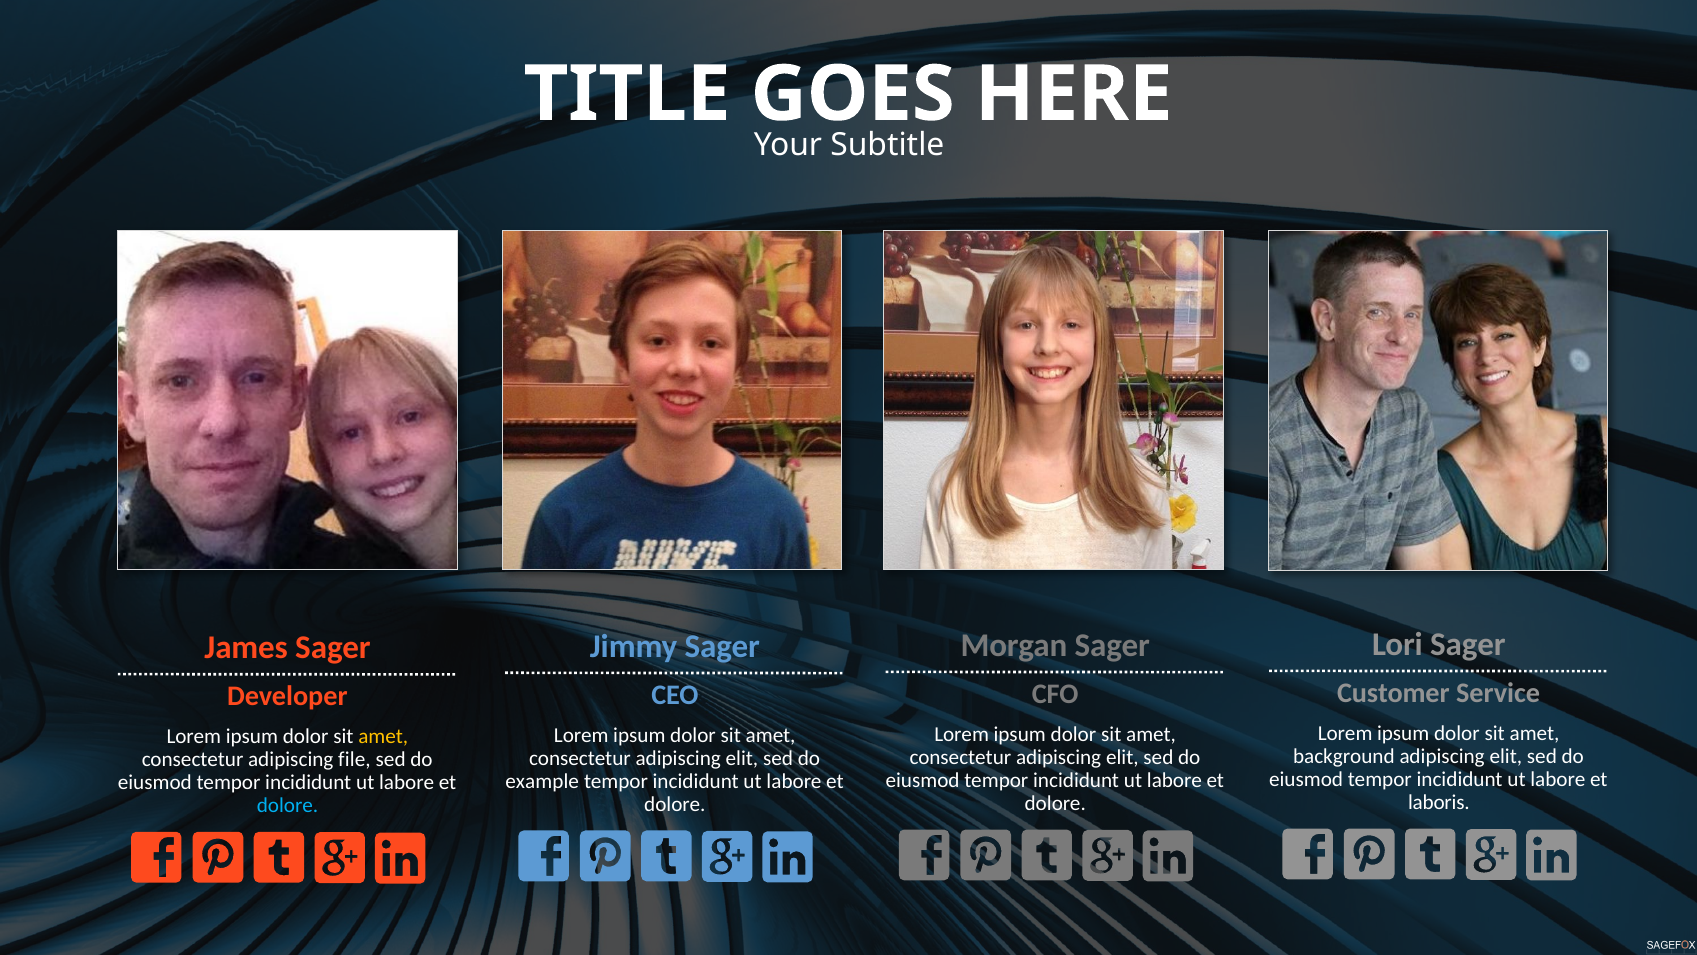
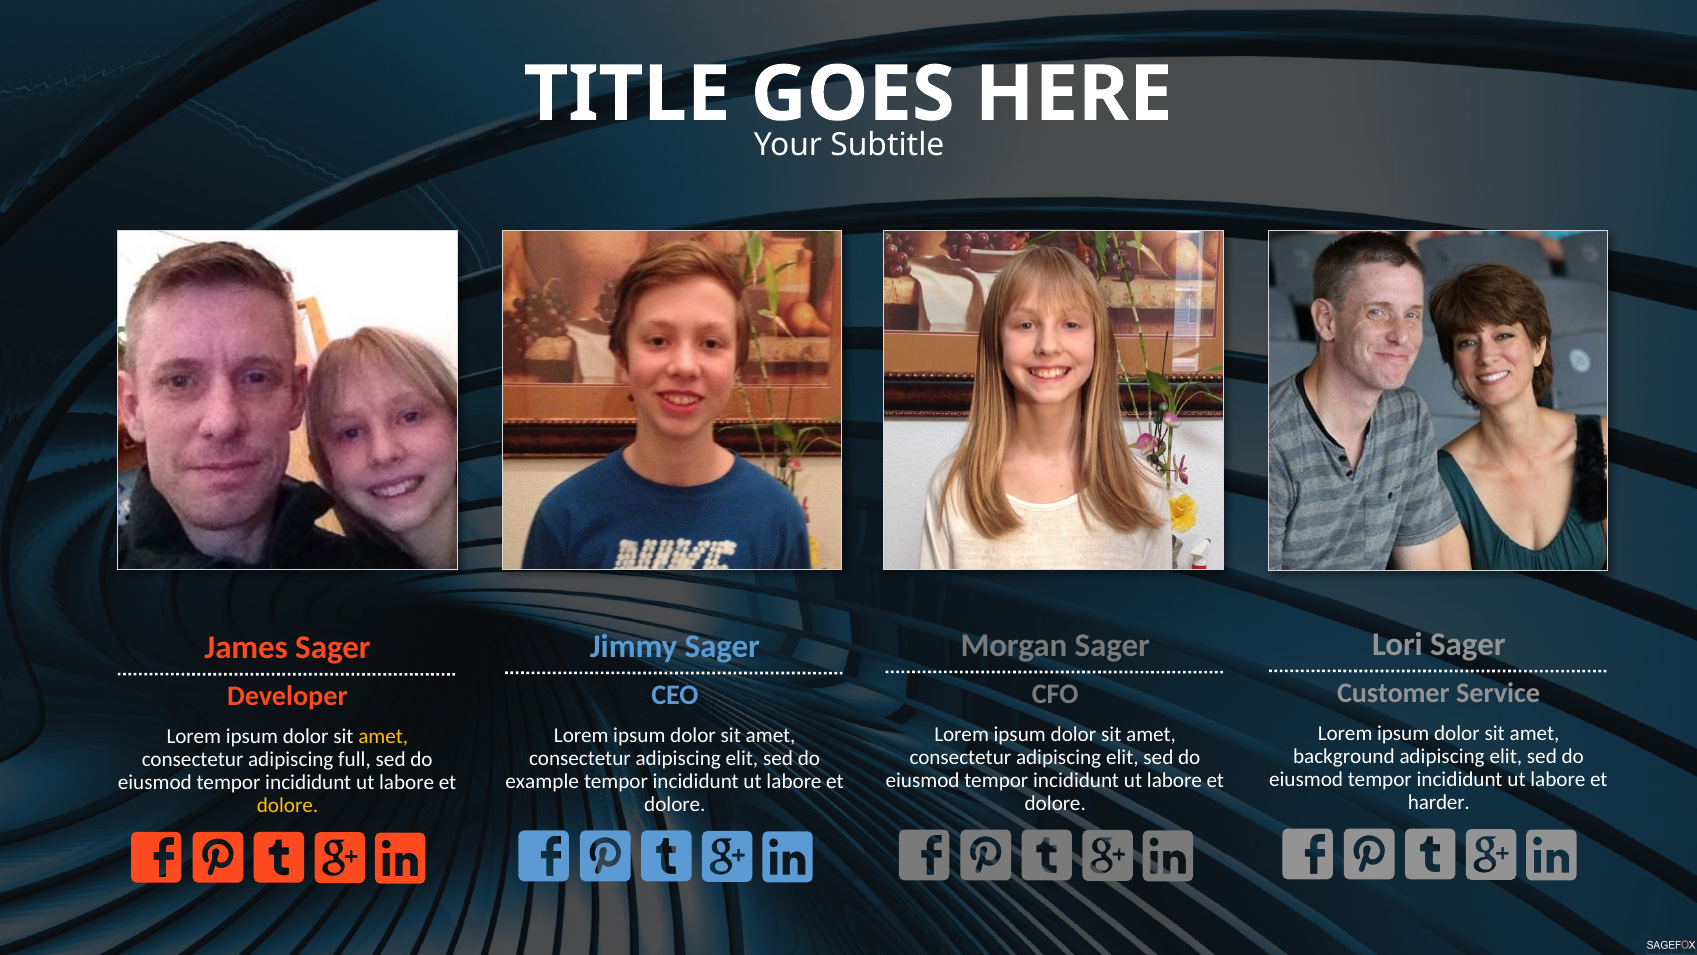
file: file -> full
laboris: laboris -> harder
dolore at (288, 805) colour: light blue -> yellow
